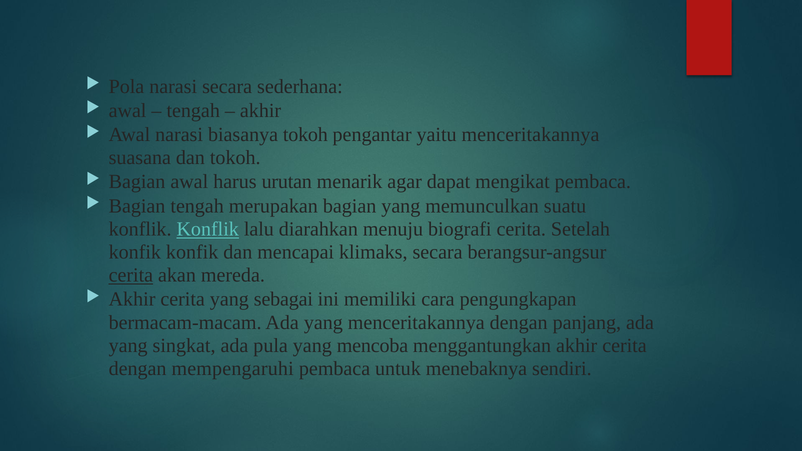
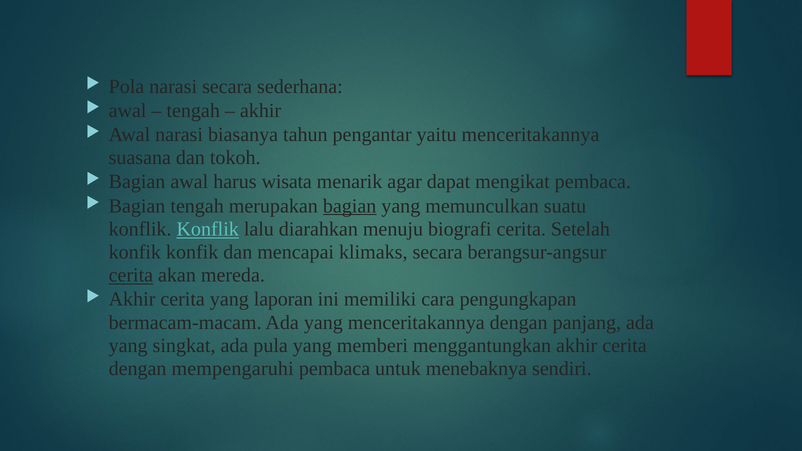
biasanya tokoh: tokoh -> tahun
urutan: urutan -> wisata
bagian at (350, 206) underline: none -> present
sebagai: sebagai -> laporan
mencoba: mencoba -> memberi
